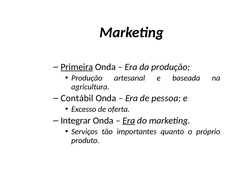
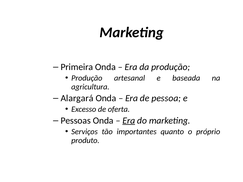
Primeira underline: present -> none
Contábil: Contábil -> Alargará
Integrar: Integrar -> Pessoas
